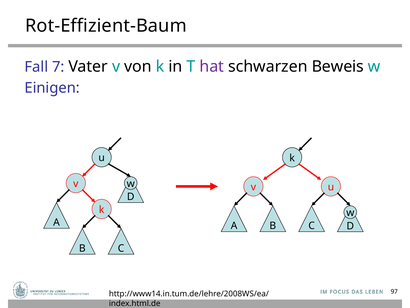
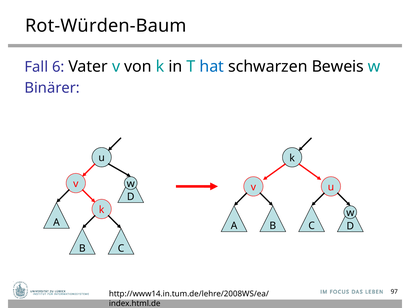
Rot-Effizient-Baum: Rot-Effizient-Baum -> Rot-Würden-Baum
7: 7 -> 6
hat colour: purple -> blue
Einigen: Einigen -> Binärer
